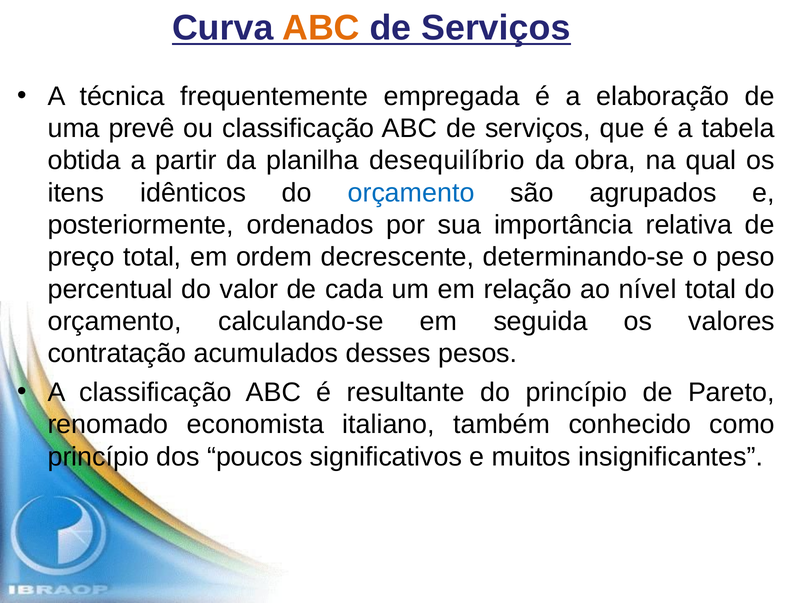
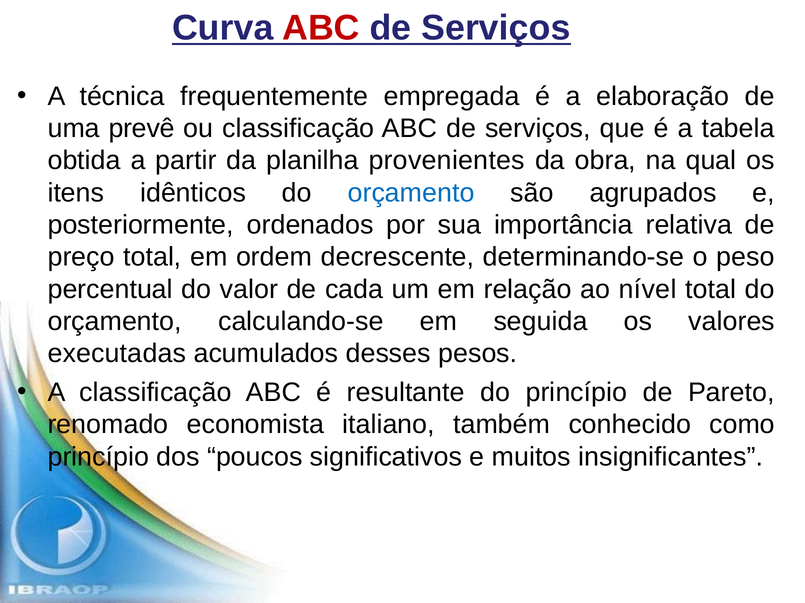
ABC at (321, 28) colour: orange -> red
desequilíbrio: desequilíbrio -> provenientes
contratação: contratação -> executadas
